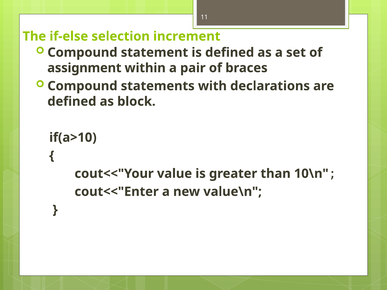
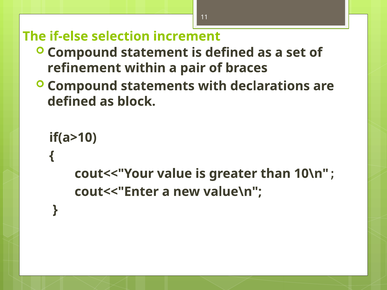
assignment: assignment -> refinement
